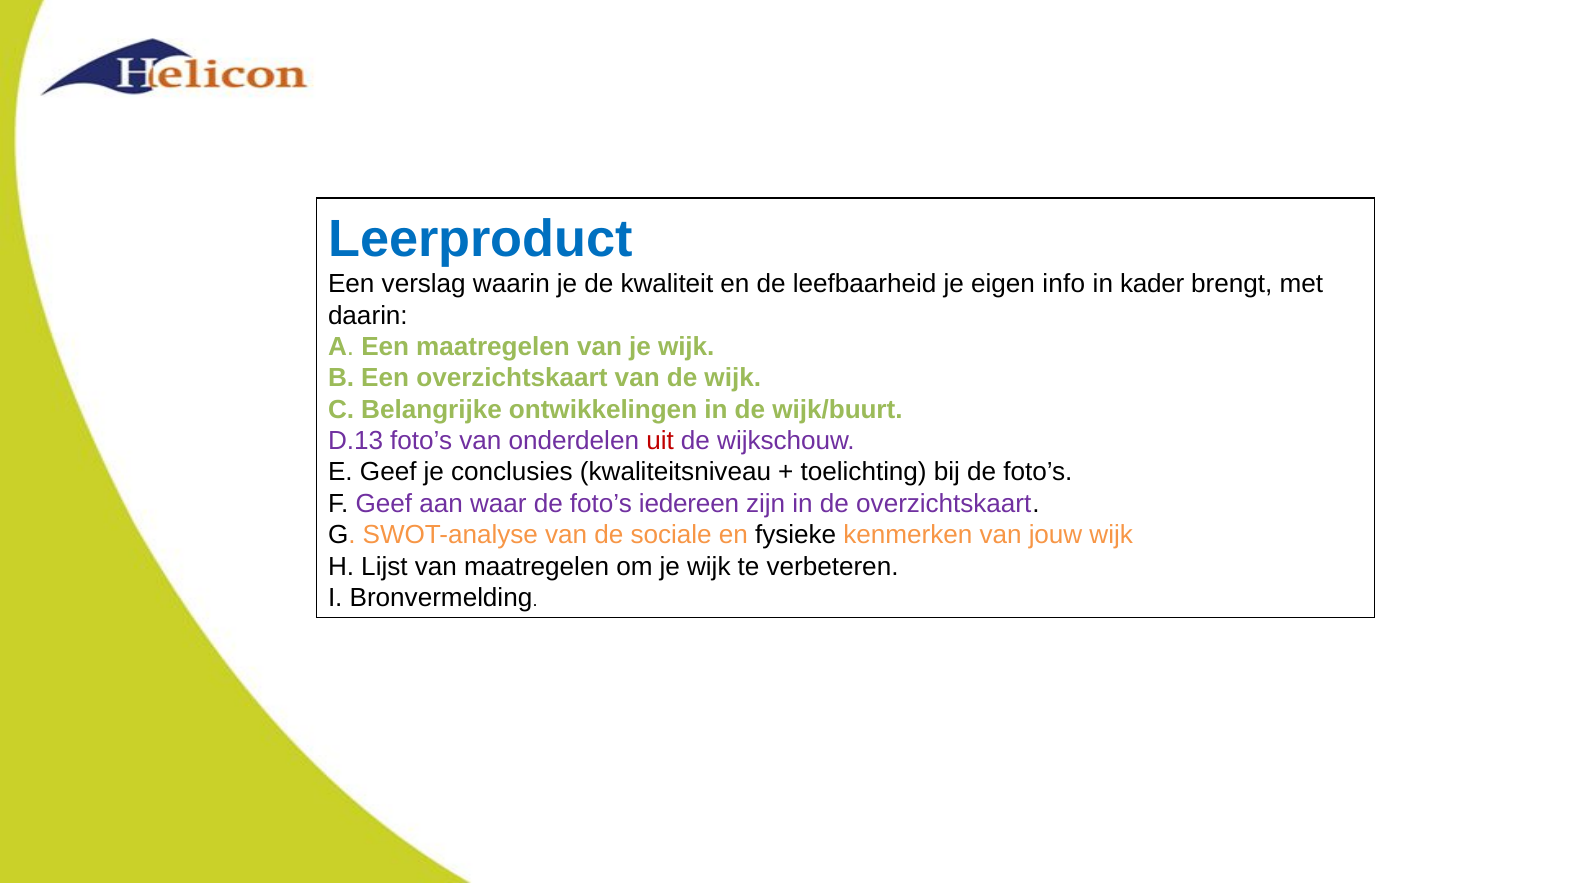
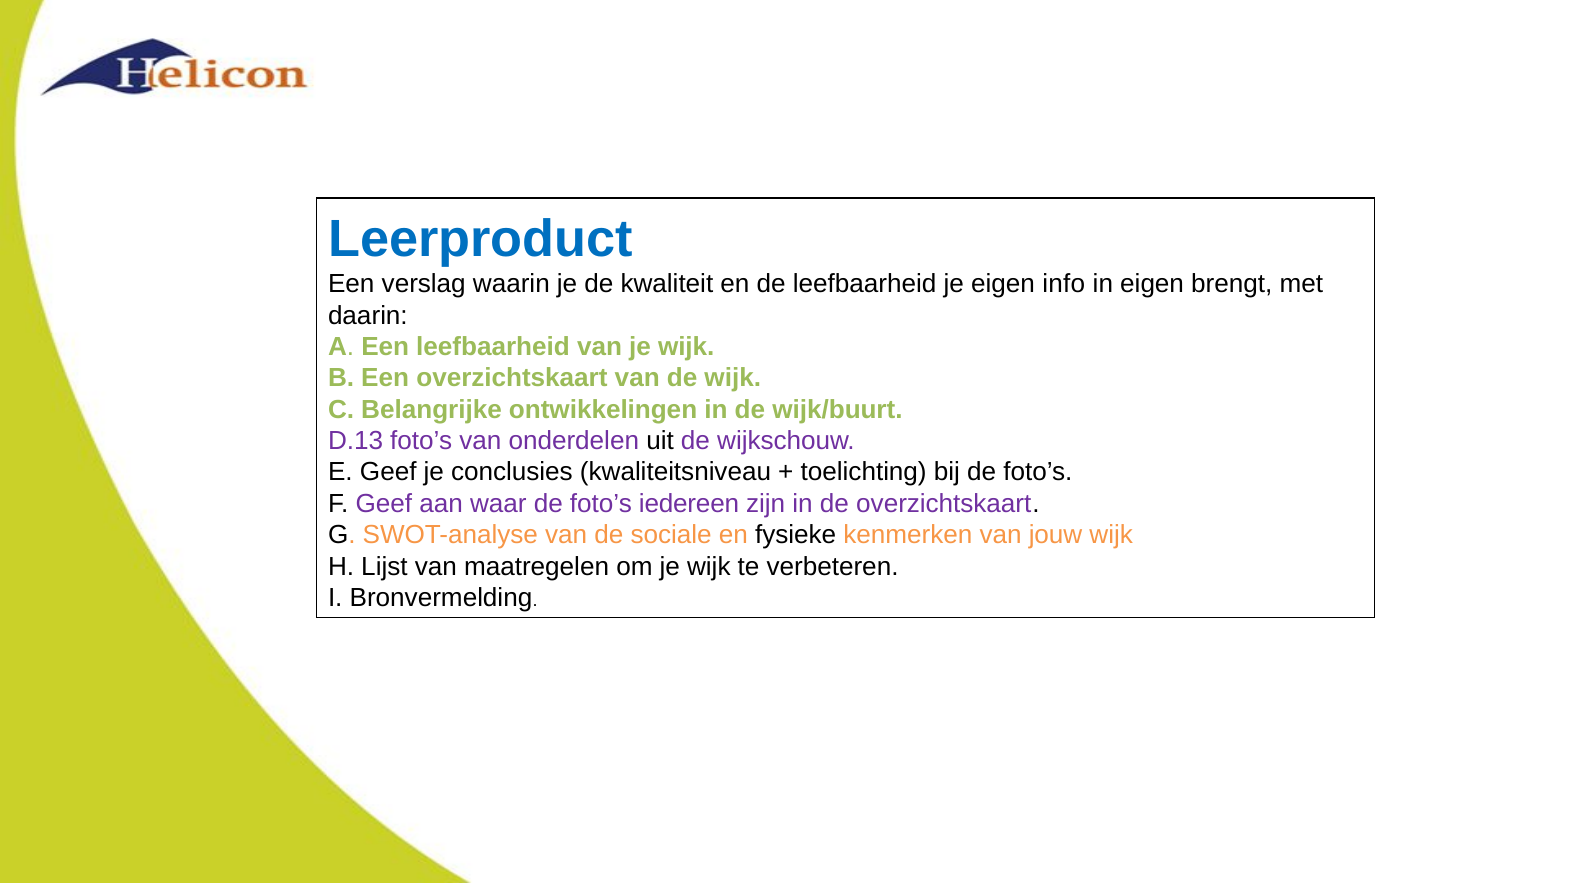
in kader: kader -> eigen
Een maatregelen: maatregelen -> leefbaarheid
uit colour: red -> black
